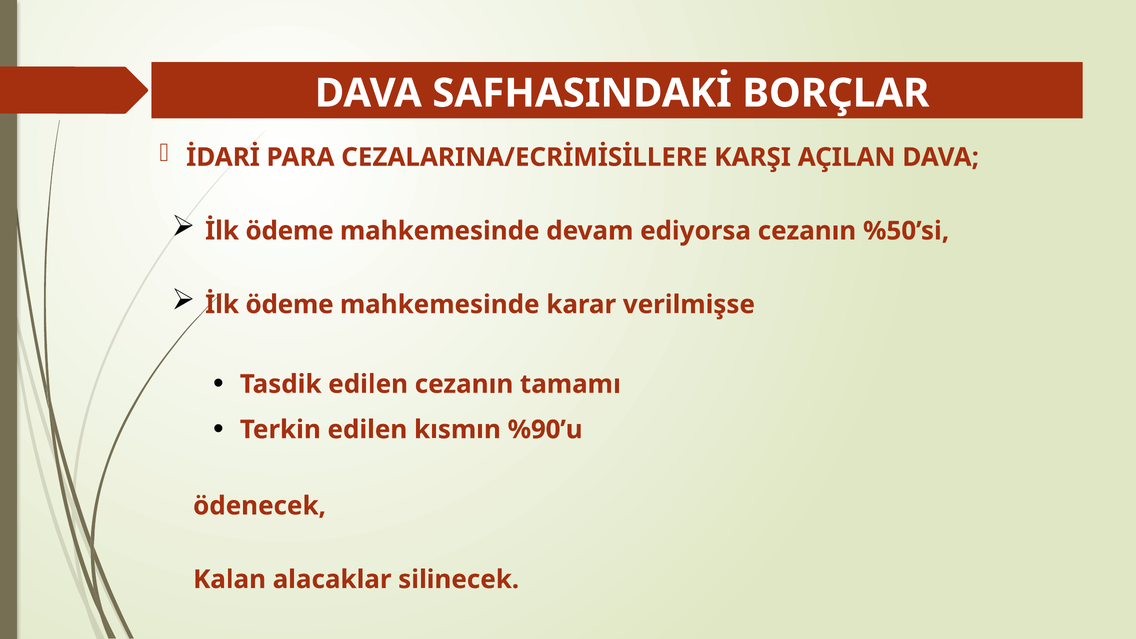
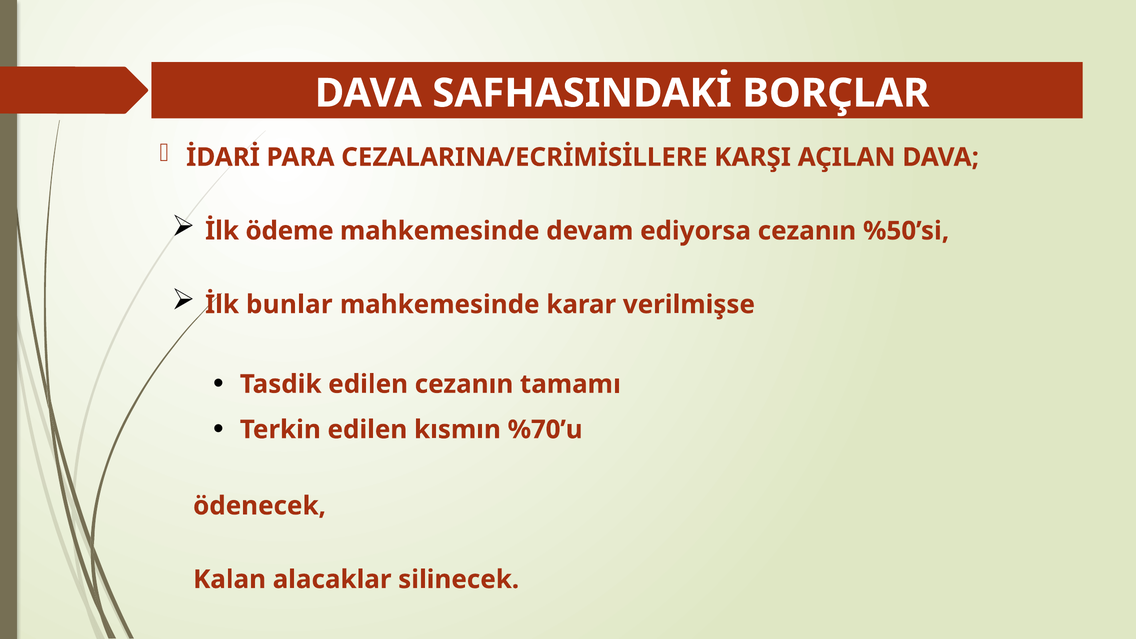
ödeme at (290, 305): ödeme -> bunlar
%90’u: %90’u -> %70’u
